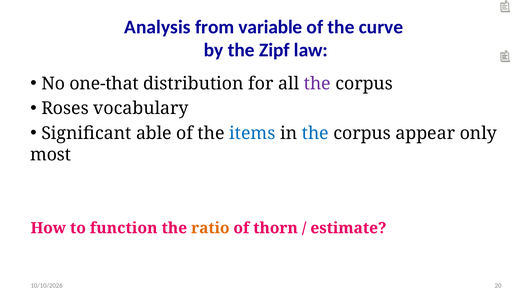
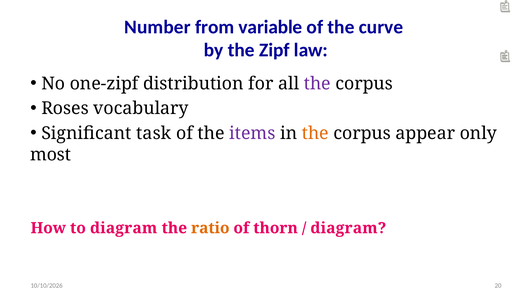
Analysis: Analysis -> Number
one-that: one-that -> one-zipf
able: able -> task
items colour: blue -> purple
the at (315, 133) colour: blue -> orange
to function: function -> diagram
estimate at (348, 228): estimate -> diagram
